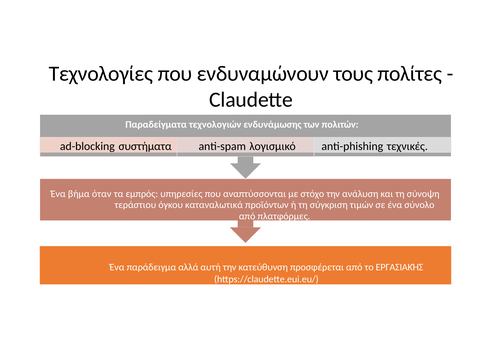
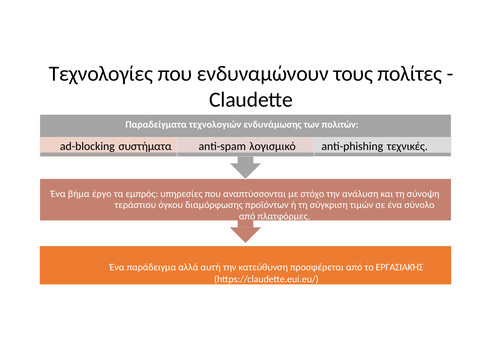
όταν: όταν -> έργο
καταναλωτικά: καταναλωτικά -> διαμόρφωσης
